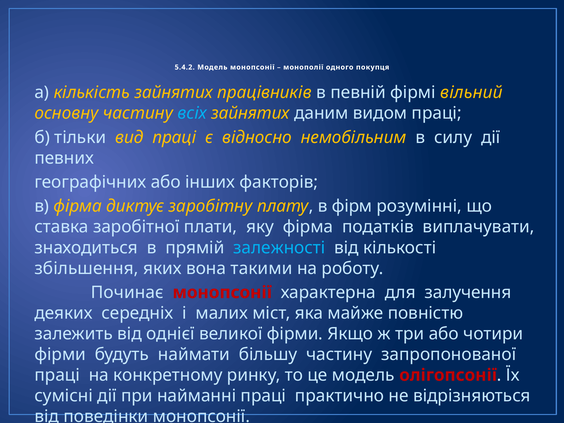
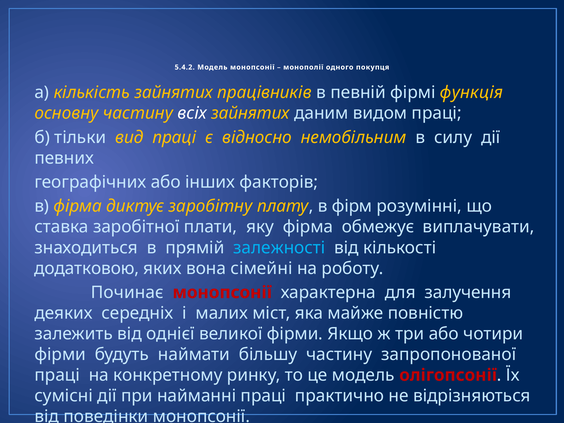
вільний: вільний -> функція
всіх colour: light blue -> white
податків: податків -> обмежує
збільшення: збільшення -> додатковою
такими: такими -> сімейні
